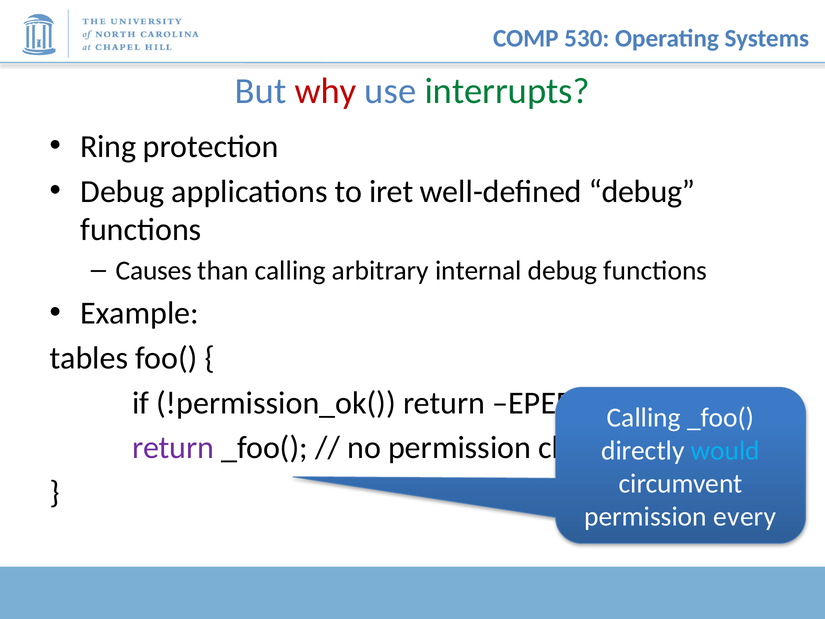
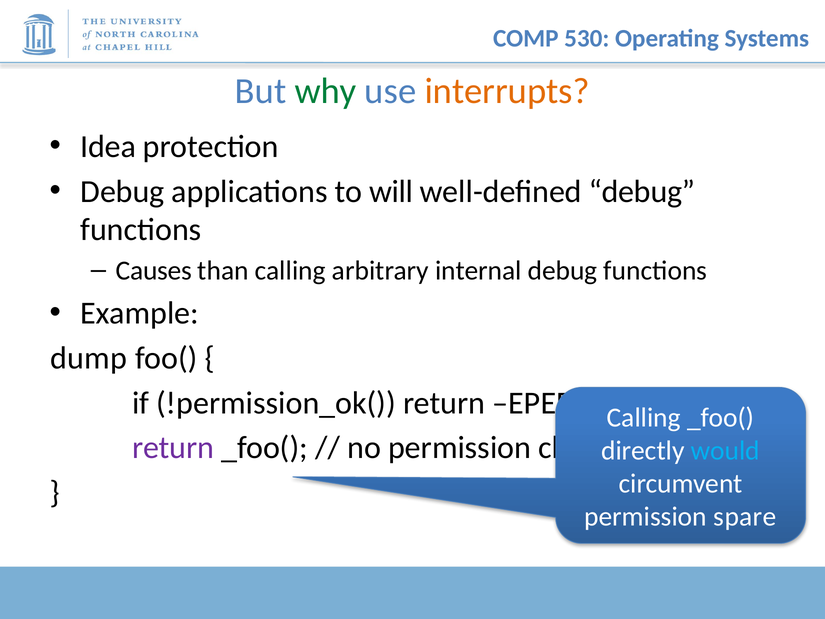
why colour: red -> green
interrupts colour: green -> orange
Ring: Ring -> Idea
iret: iret -> will
tables: tables -> dump
every: every -> spare
